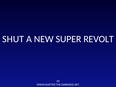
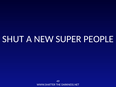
REVOLT: REVOLT -> PEOPLE
